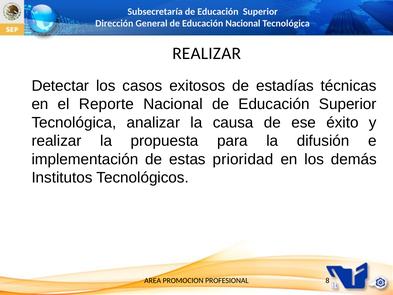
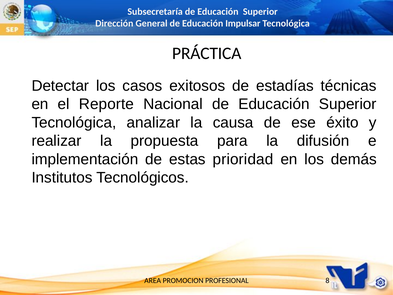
Educación Nacional: Nacional -> Impulsar
REALIZAR at (207, 53): REALIZAR -> PRÁCTICA
